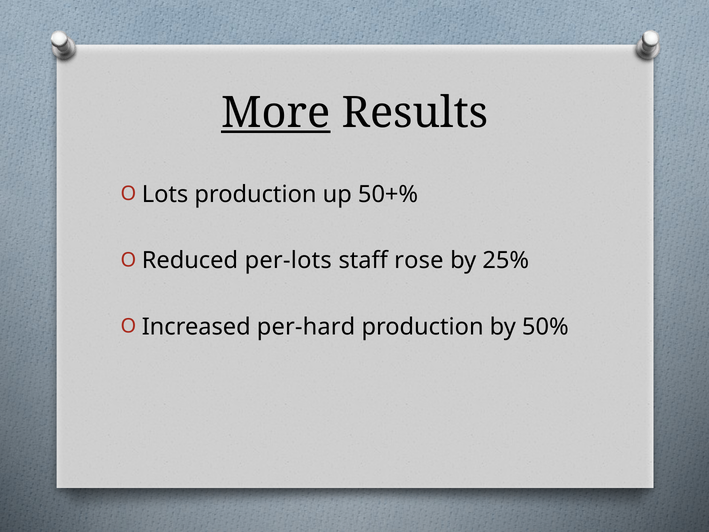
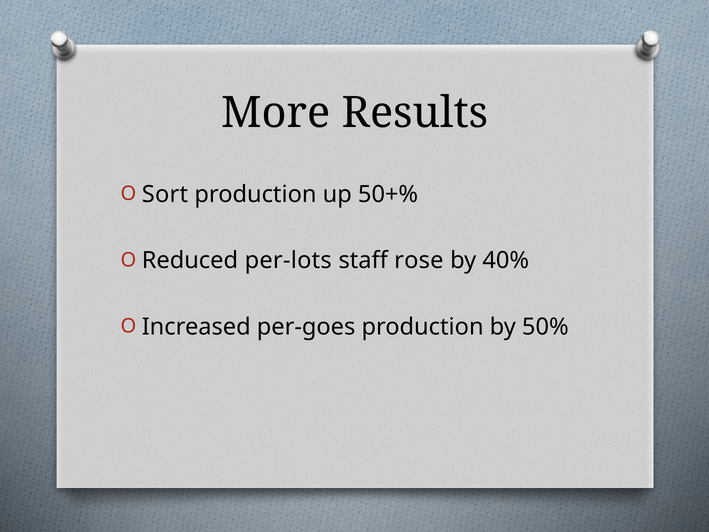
More underline: present -> none
Lots: Lots -> Sort
25%: 25% -> 40%
per-hard: per-hard -> per-goes
